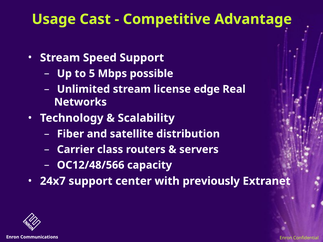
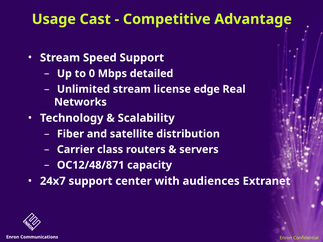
5: 5 -> 0
possible: possible -> detailed
OC12/48/566: OC12/48/566 -> OC12/48/871
previously: previously -> audiences
